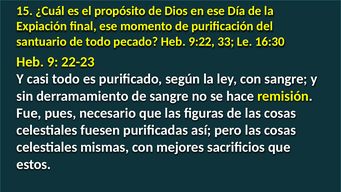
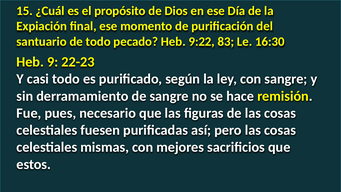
33: 33 -> 83
